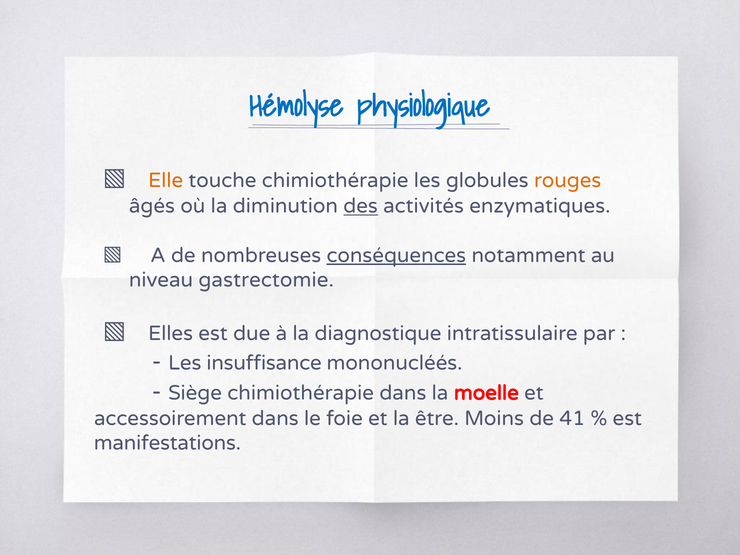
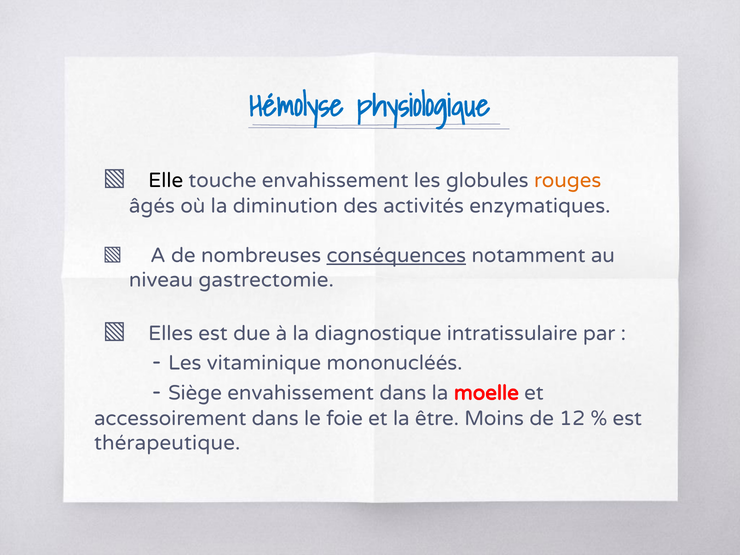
Elle colour: orange -> black
touche chimiothérapie: chimiothérapie -> envahissement
des underline: present -> none
insuffisance: insuffisance -> vitaminique
Siège chimiothérapie: chimiothérapie -> envahissement
41: 41 -> 12
manifestations: manifestations -> thérapeutique
